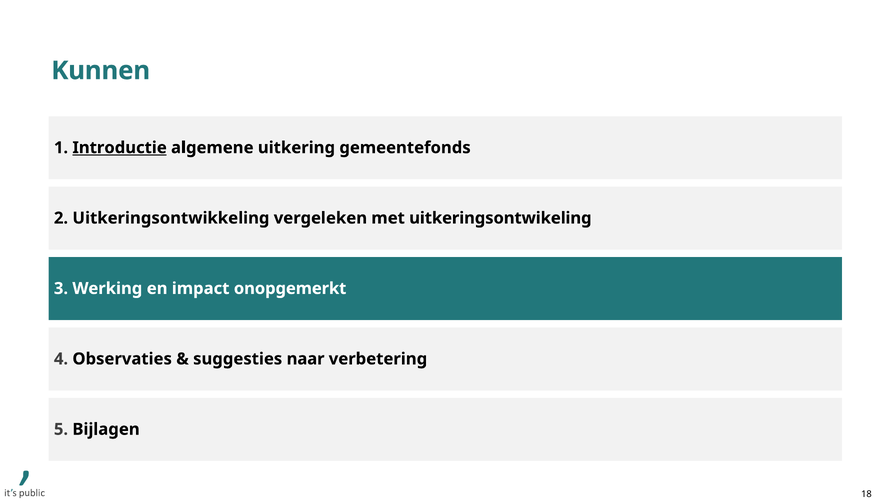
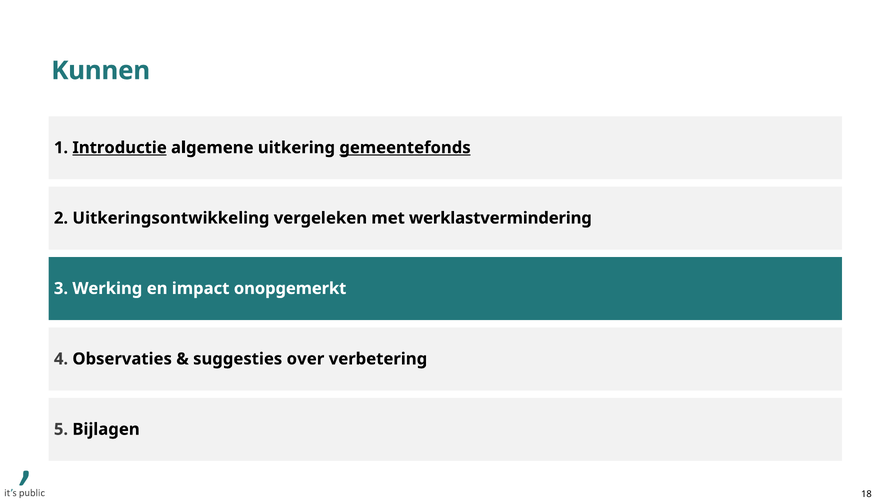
gemeentefonds underline: none -> present
uitkeringsontwikeling: uitkeringsontwikeling -> werklastvermindering
naar: naar -> over
